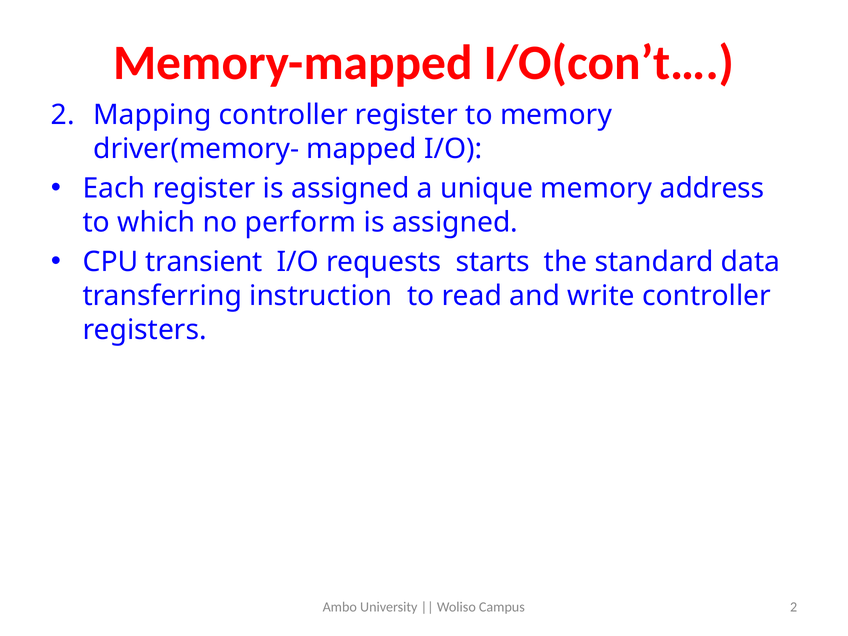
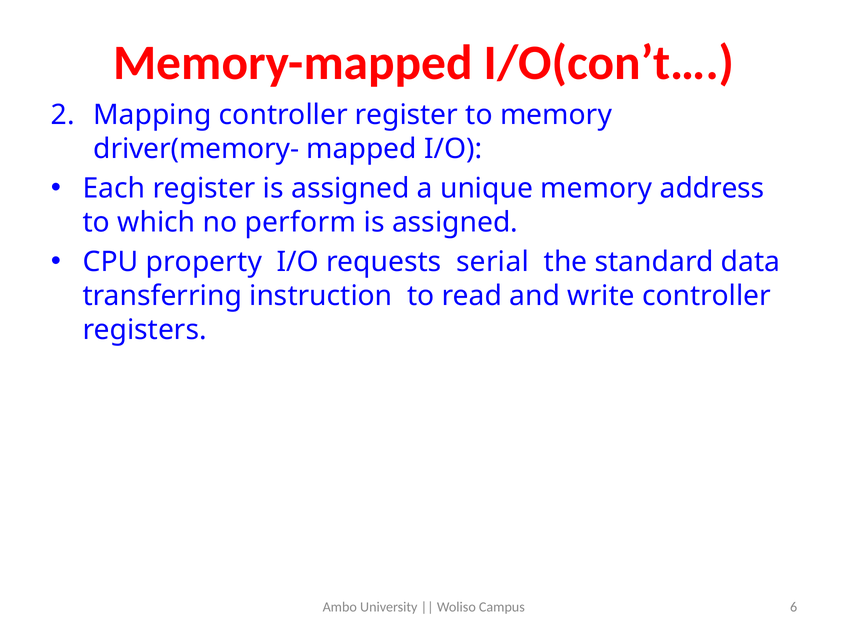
transient: transient -> property
starts: starts -> serial
Campus 2: 2 -> 6
